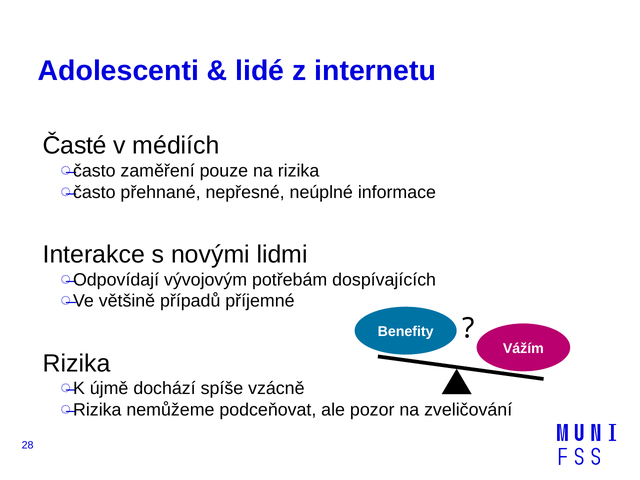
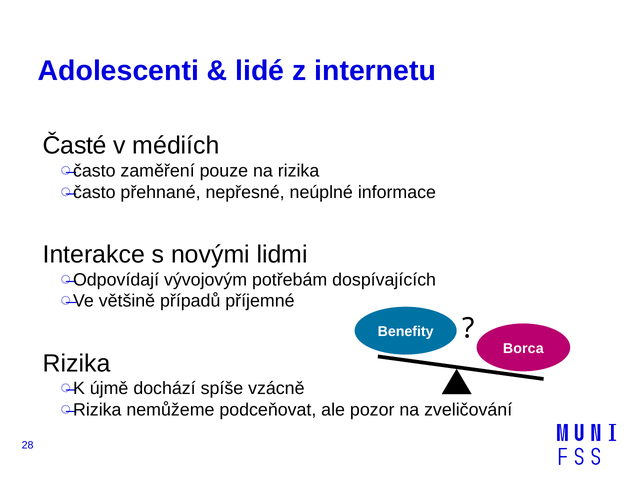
Vážím: Vážím -> Borca
